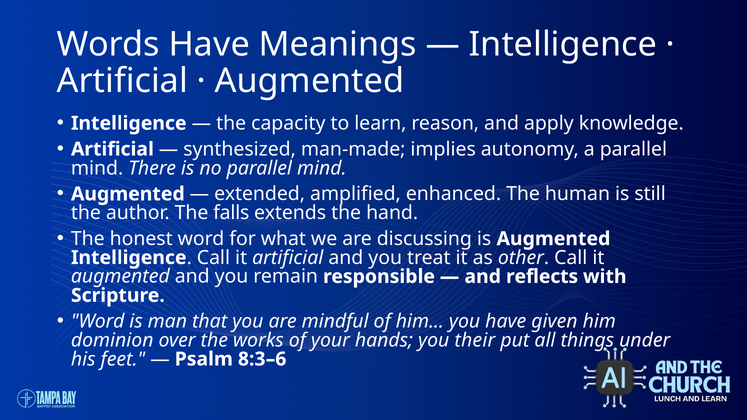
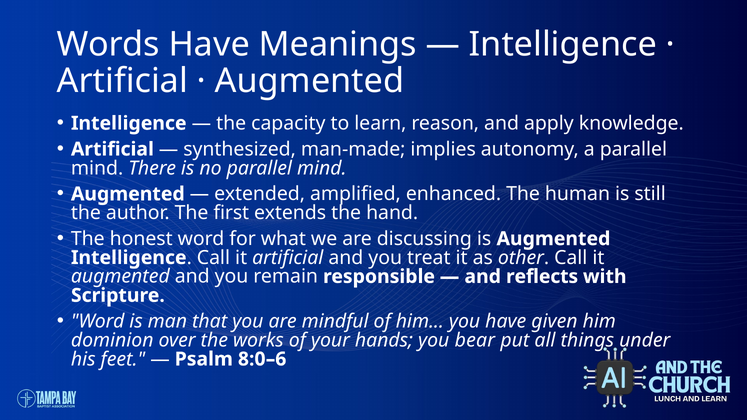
falls: falls -> first
their: their -> bear
8:3–6: 8:3–6 -> 8:0–6
